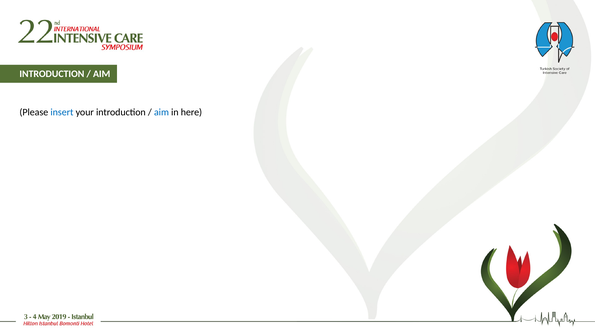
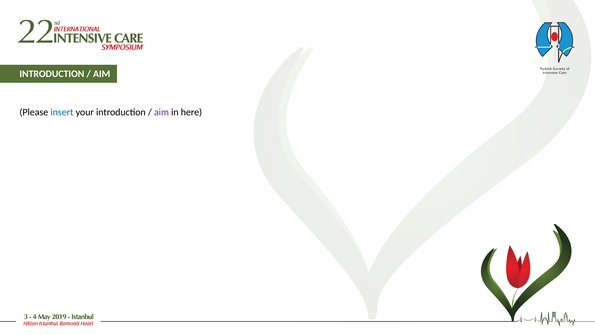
aim at (161, 112) colour: blue -> purple
